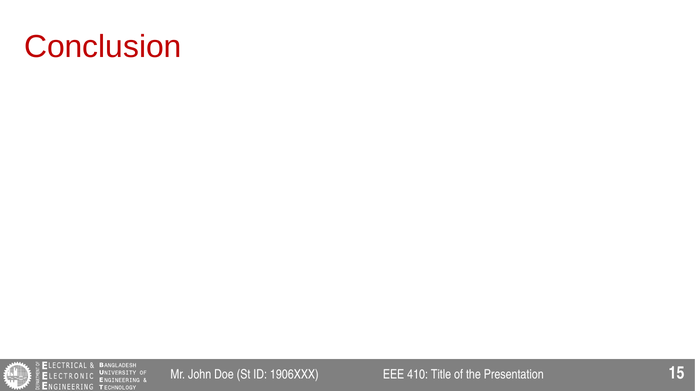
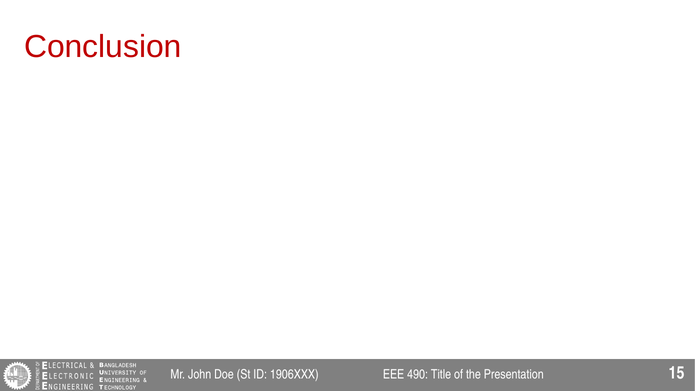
410: 410 -> 490
